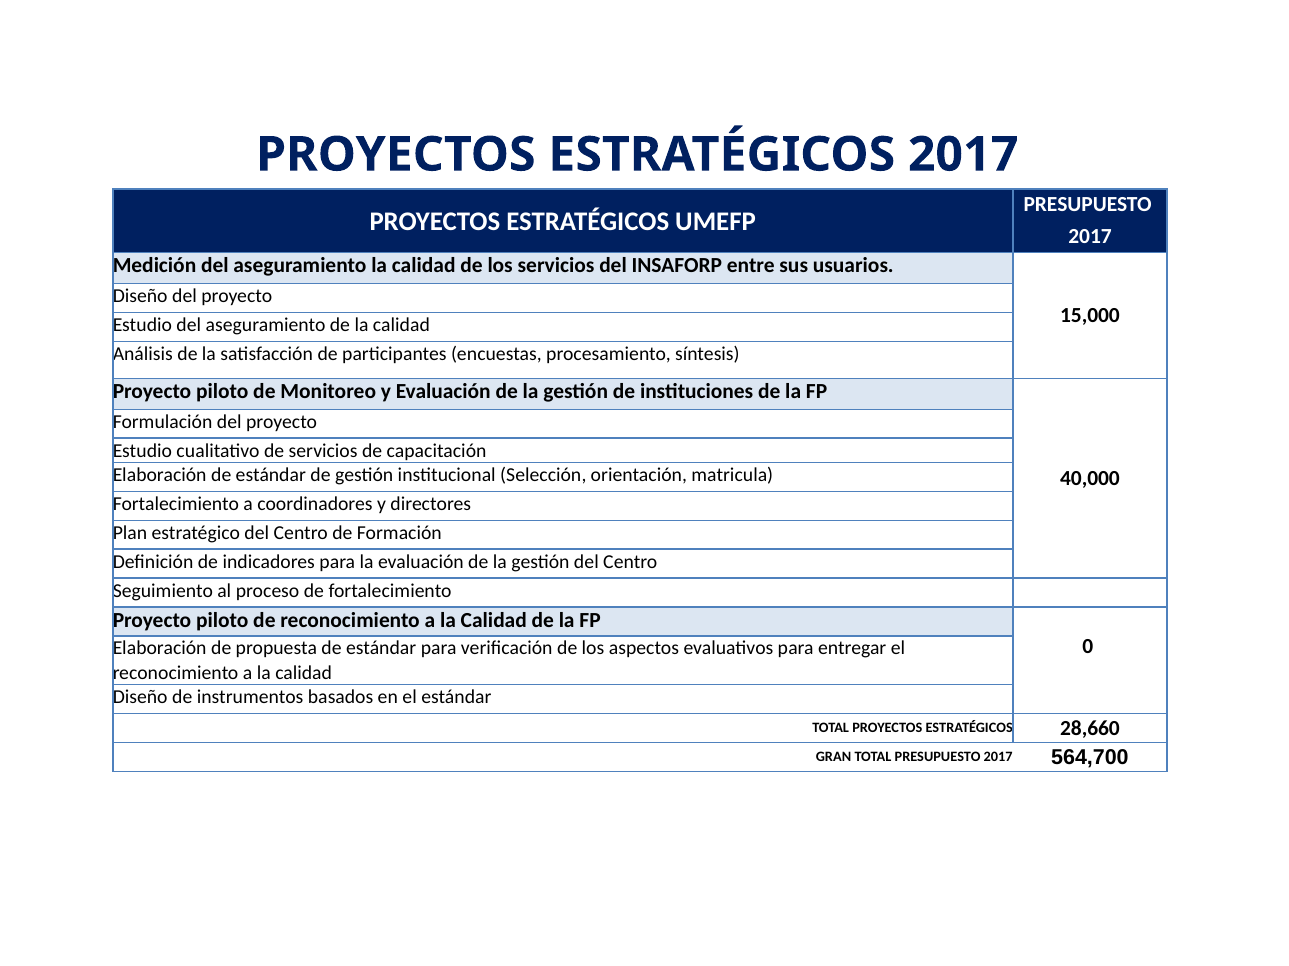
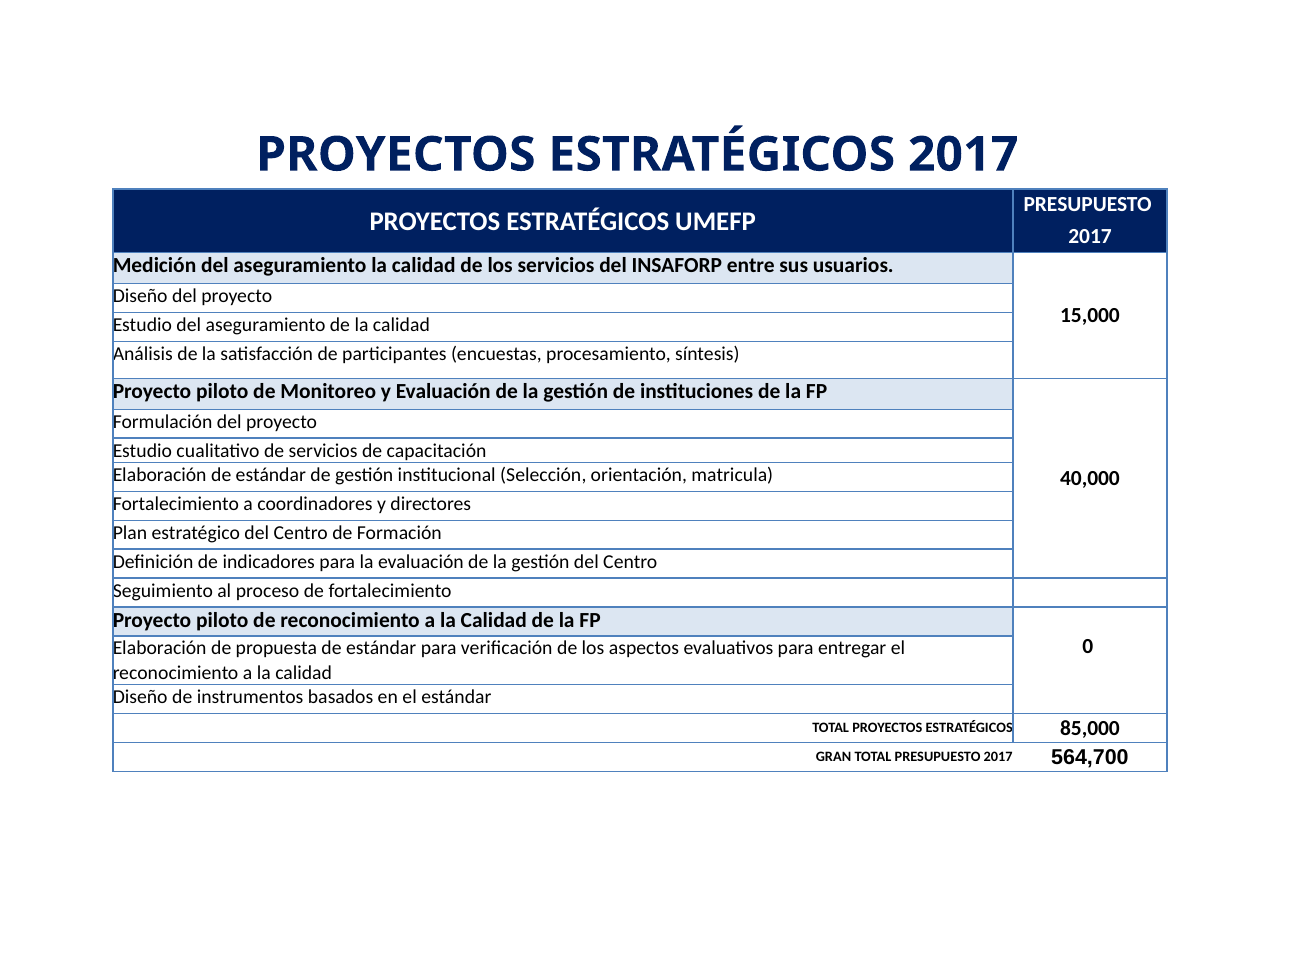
28,660: 28,660 -> 85,000
